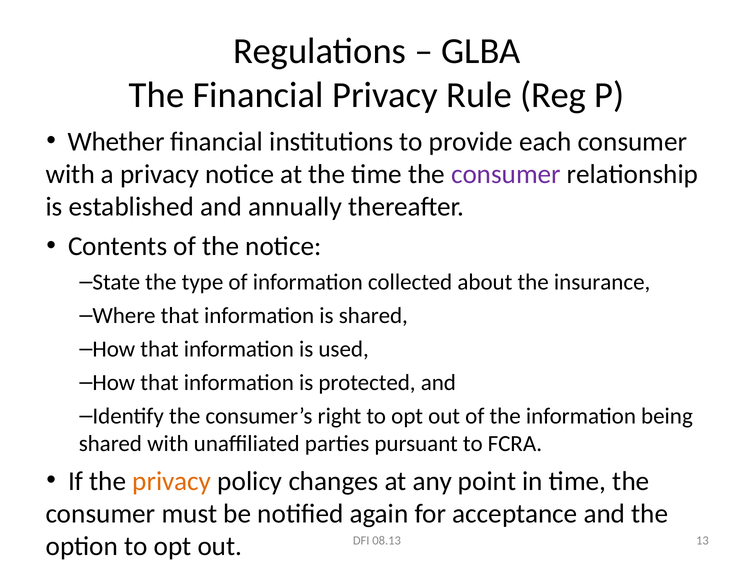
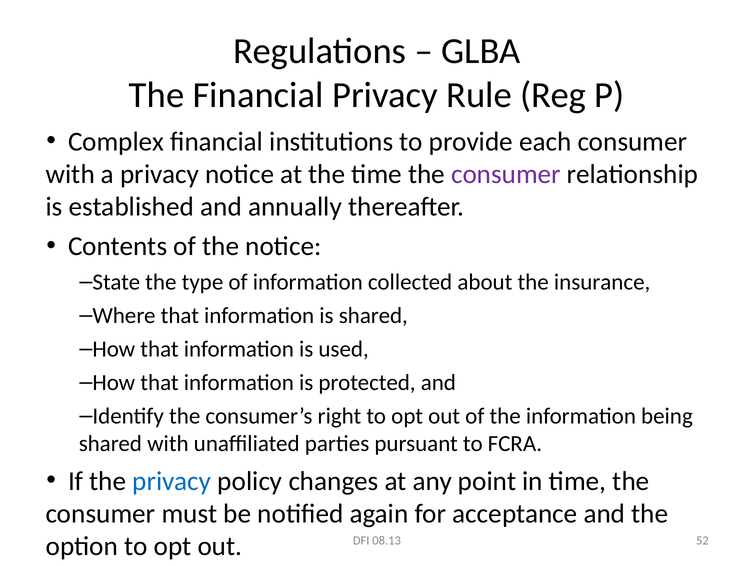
Whether: Whether -> Complex
privacy at (172, 481) colour: orange -> blue
13: 13 -> 52
